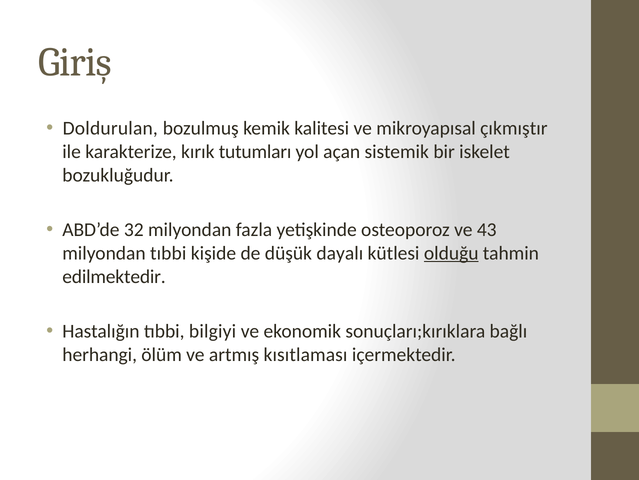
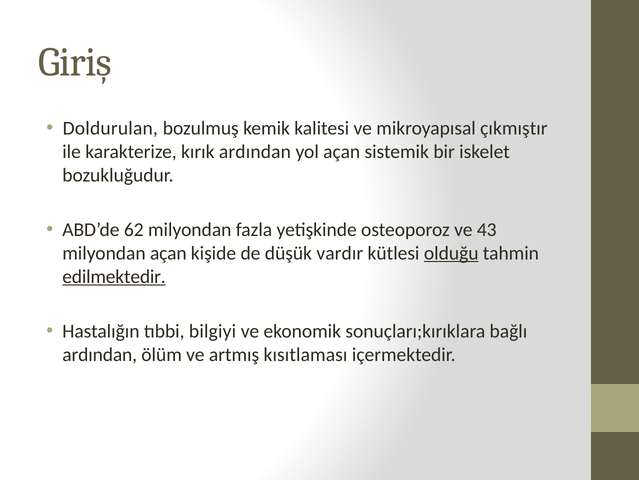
kırık tutumları: tutumları -> ardından
32: 32 -> 62
milyondan tıbbi: tıbbi -> açan
dayalı: dayalı -> vardır
edilmektedir underline: none -> present
herhangi at (100, 354): herhangi -> ardından
